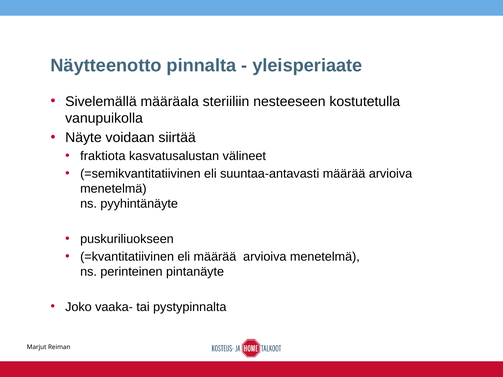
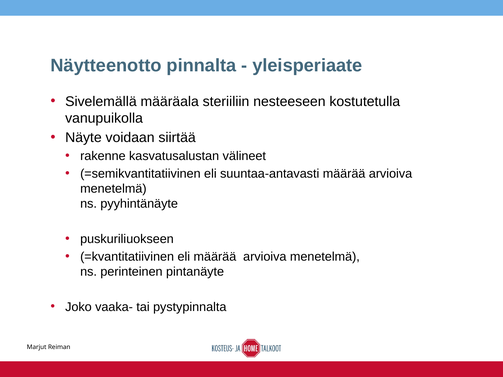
fraktiota: fraktiota -> rakenne
